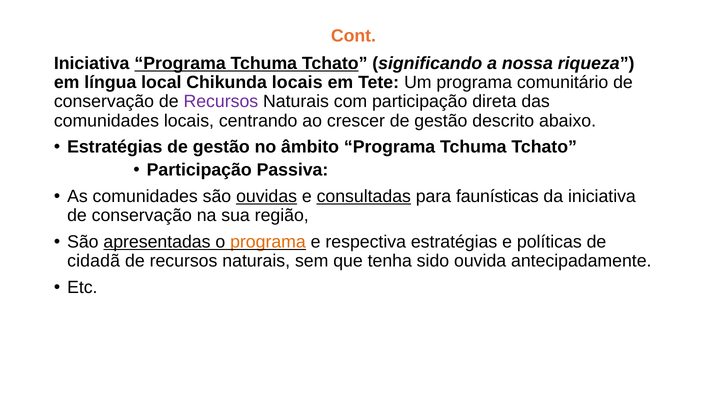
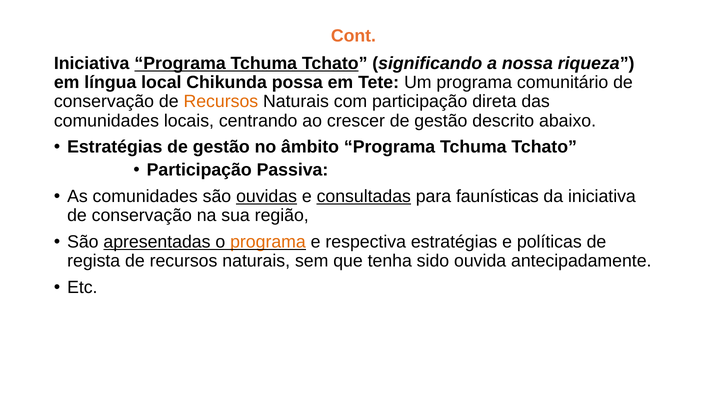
Chikunda locais: locais -> possa
Recursos at (221, 102) colour: purple -> orange
cidadã: cidadã -> regista
